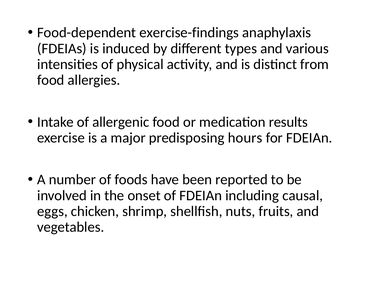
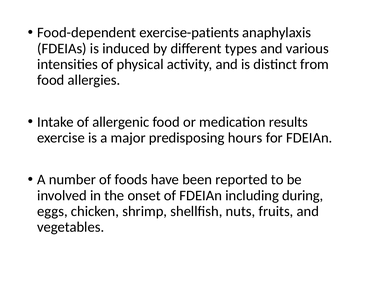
exercise-findings: exercise-findings -> exercise-patients
causal: causal -> during
